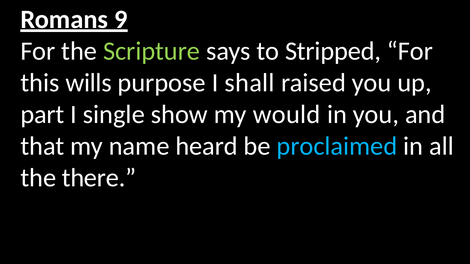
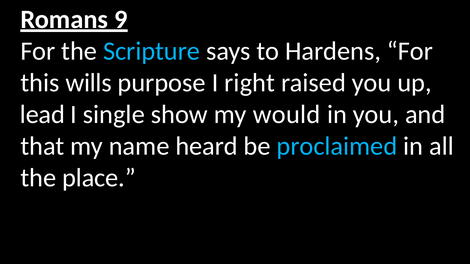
Scripture colour: light green -> light blue
Stripped: Stripped -> Hardens
shall: shall -> right
part: part -> lead
there: there -> place
